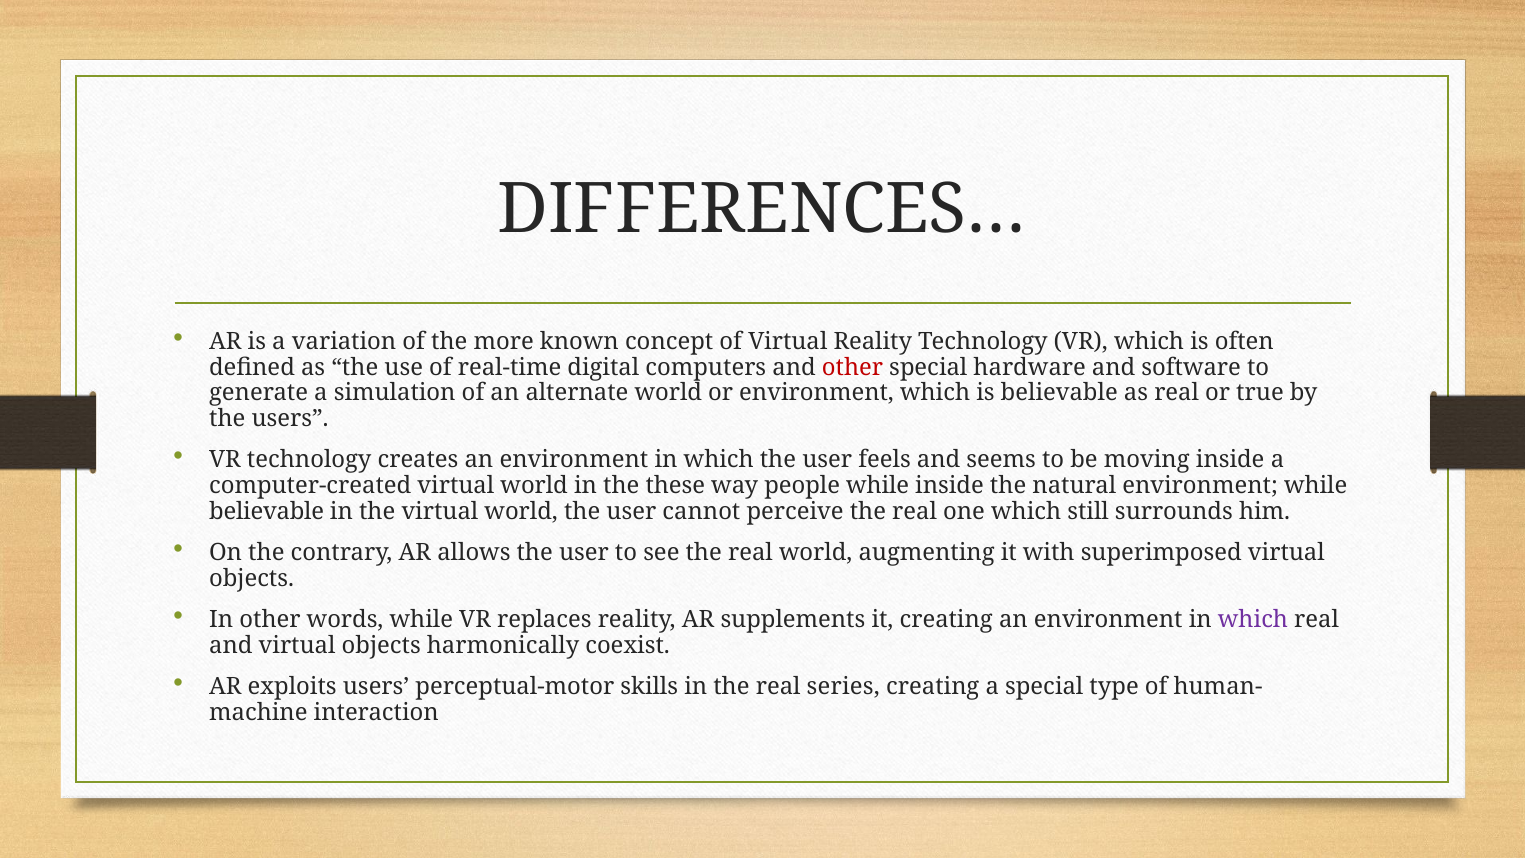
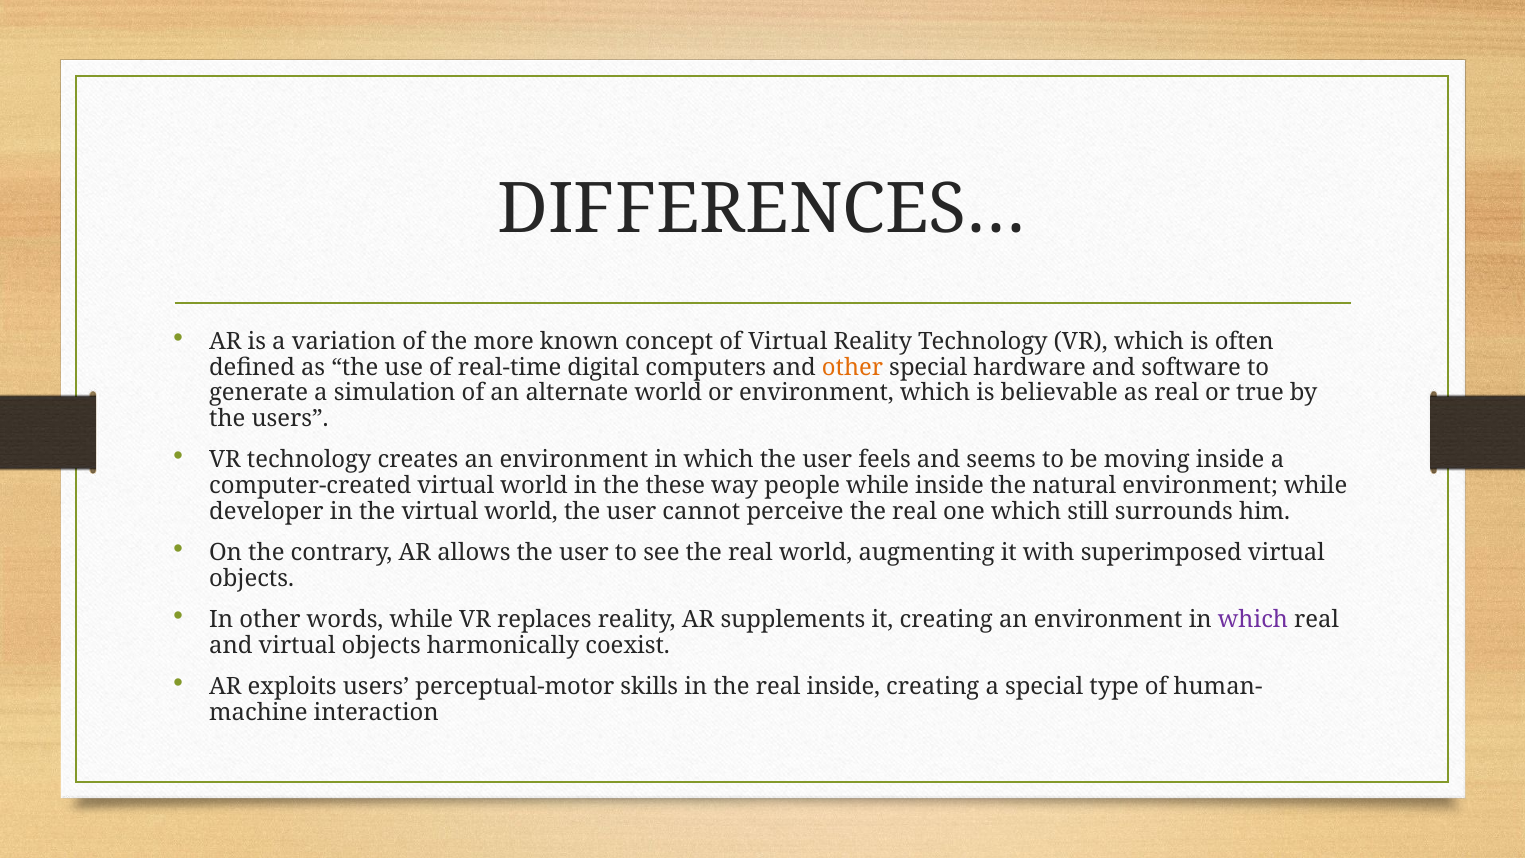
other at (853, 367) colour: red -> orange
believable at (267, 511): believable -> developer
real series: series -> inside
